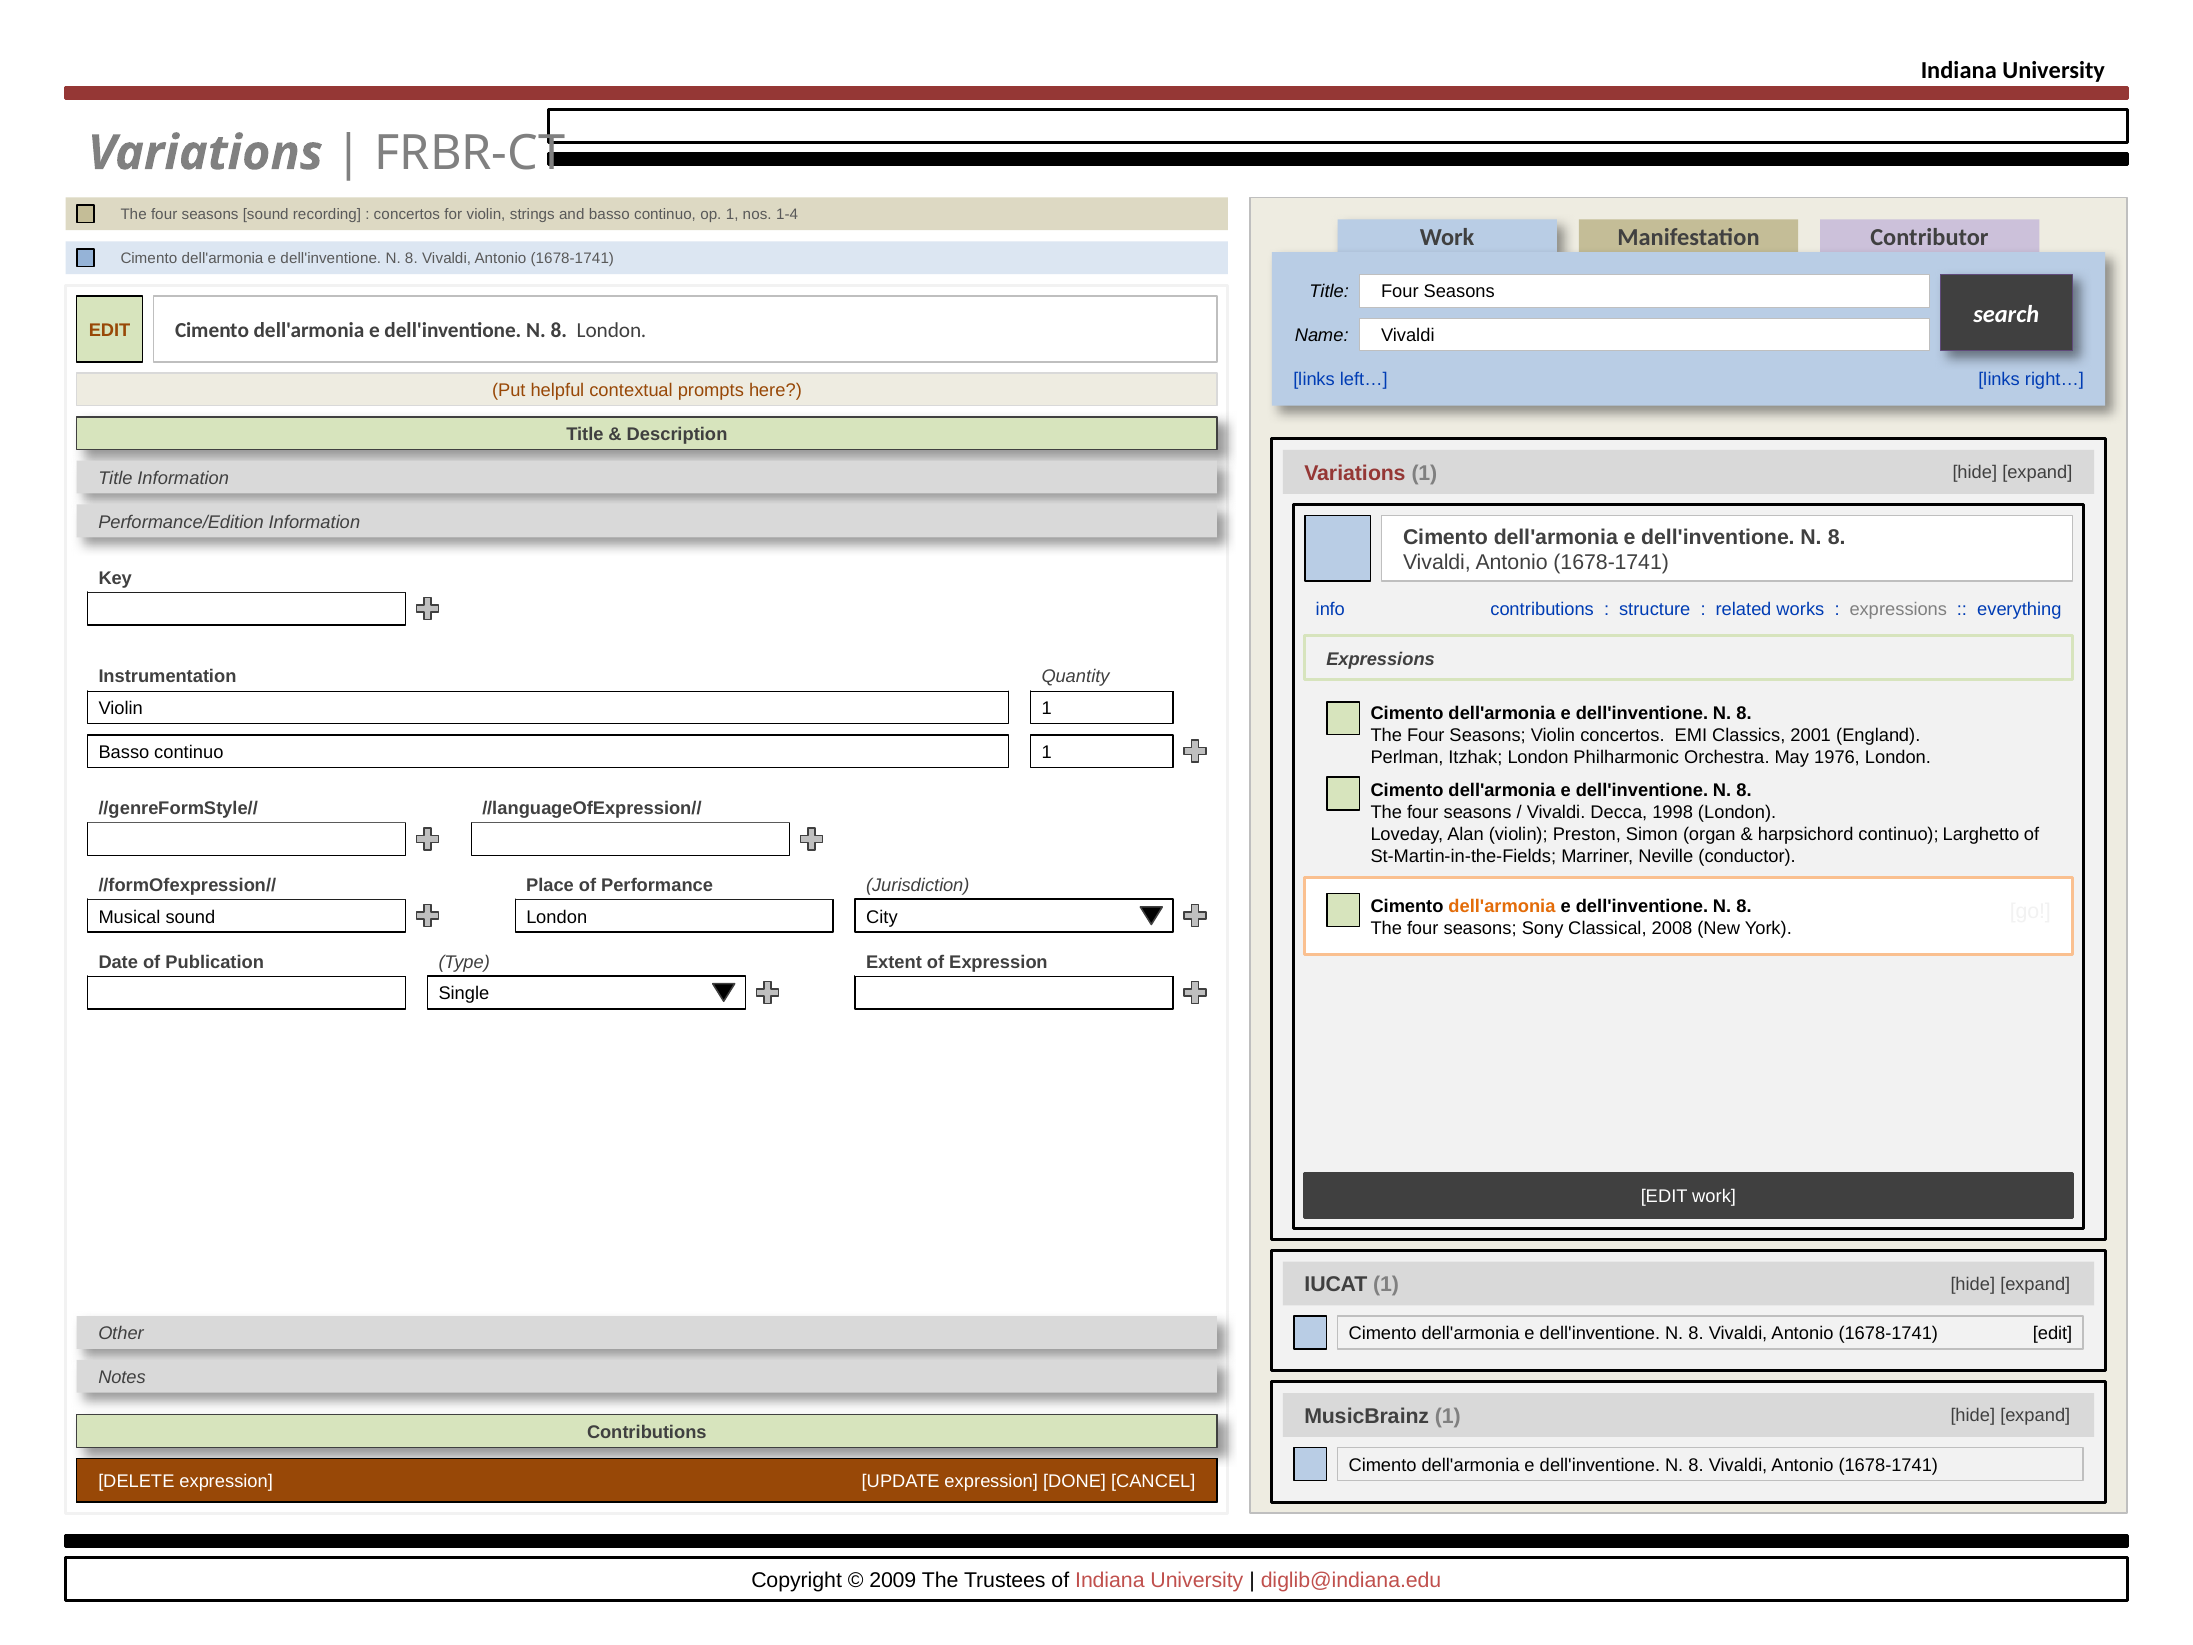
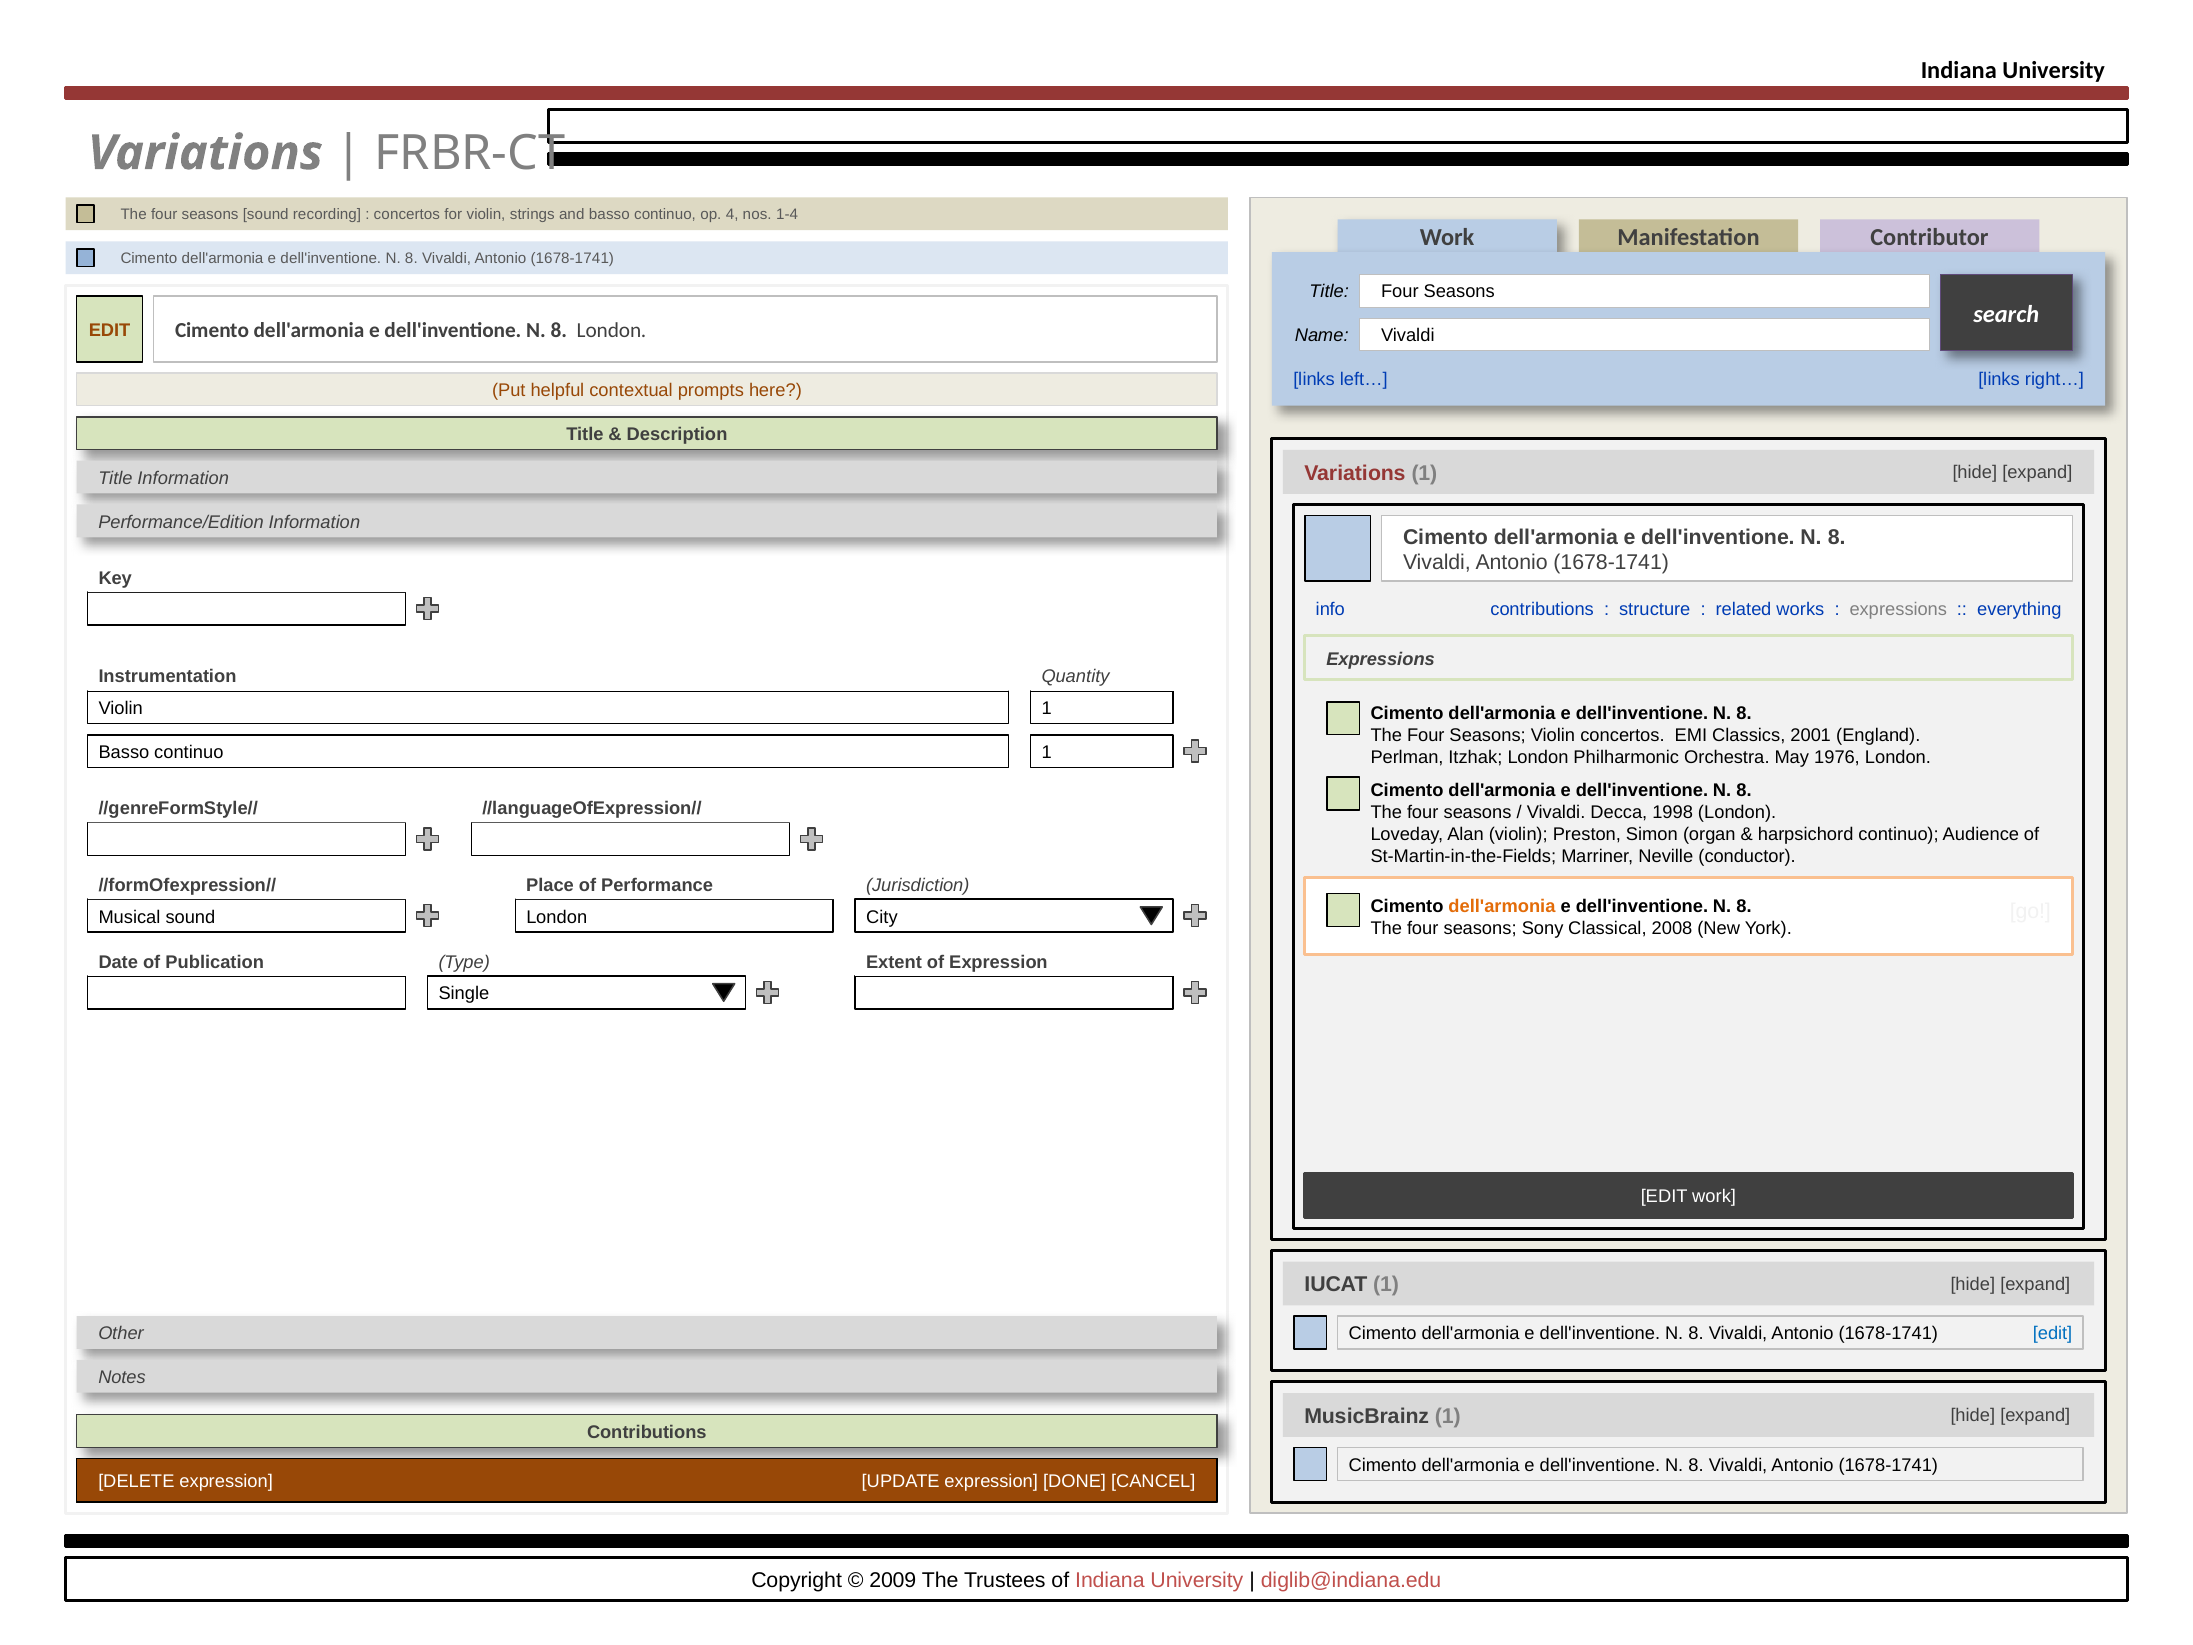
op 1: 1 -> 4
Larghetto: Larghetto -> Audience
edit at (2053, 1334) colour: black -> blue
